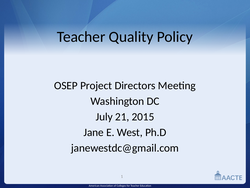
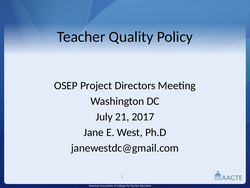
2015: 2015 -> 2017
